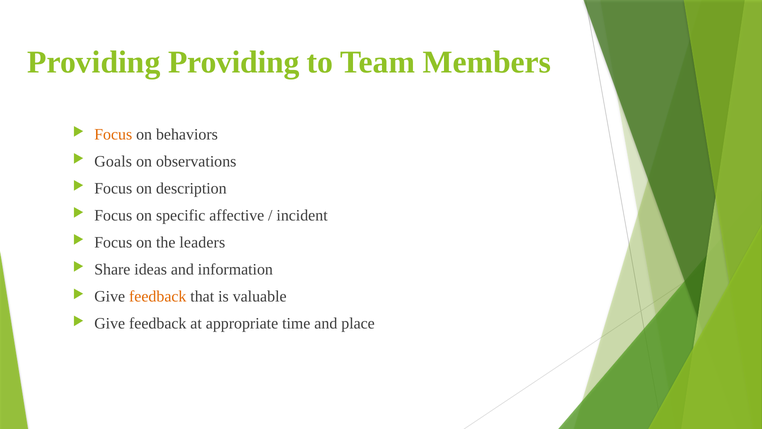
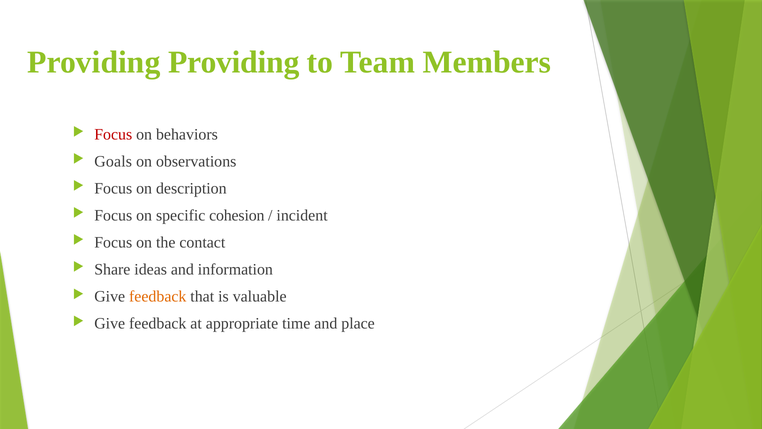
Focus at (113, 134) colour: orange -> red
affective: affective -> cohesion
leaders: leaders -> contact
